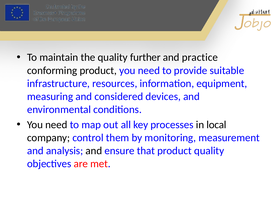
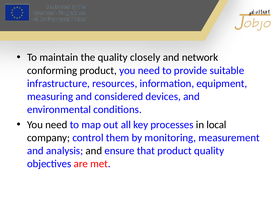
further: further -> closely
practice: practice -> network
